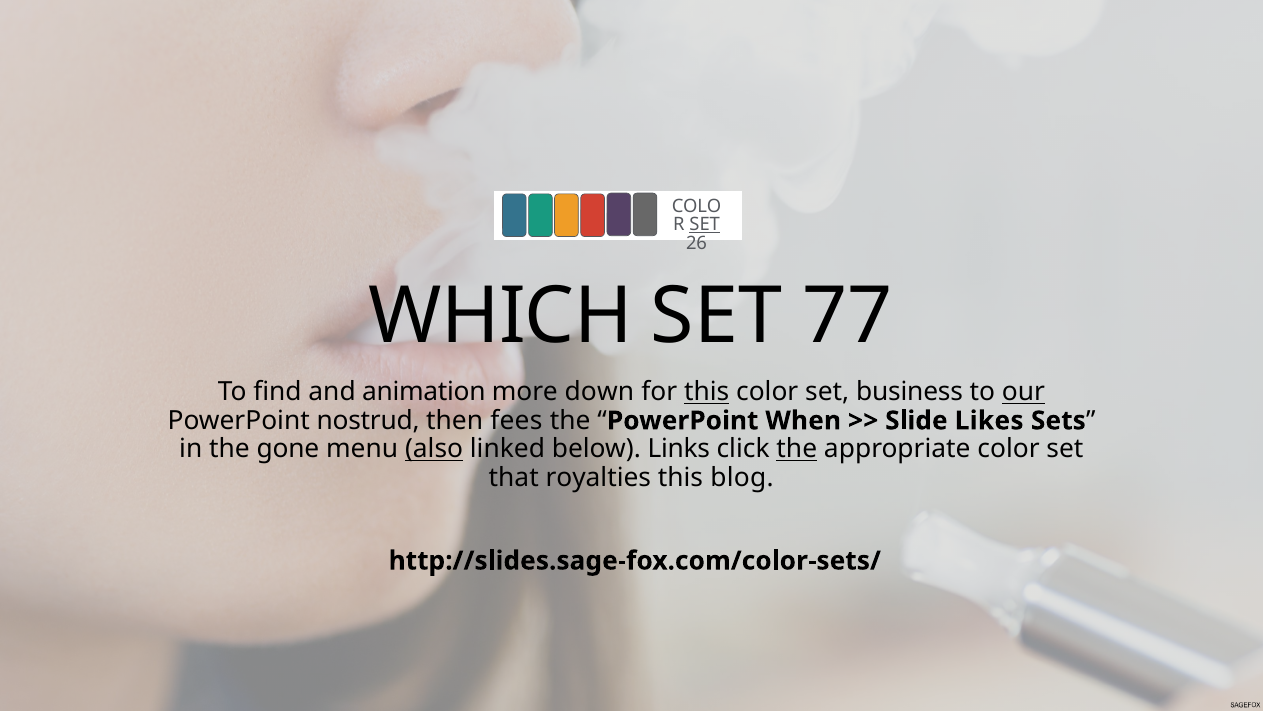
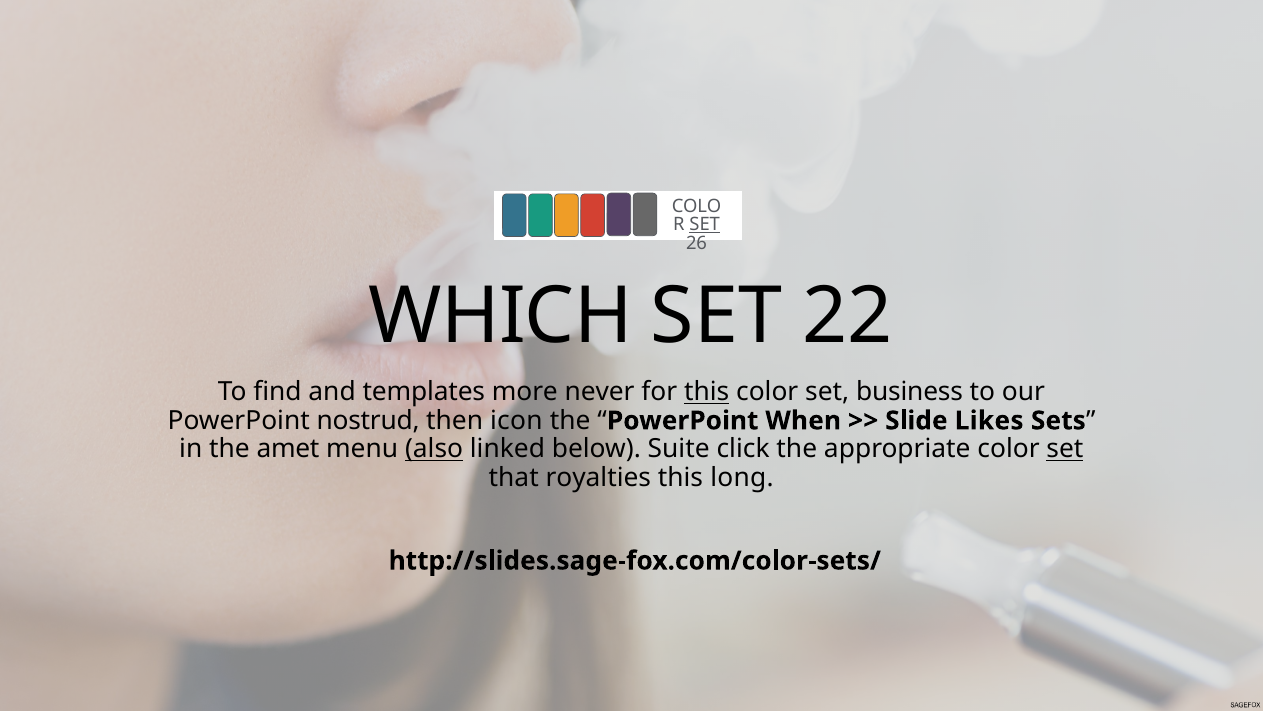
77: 77 -> 22
animation: animation -> templates
down: down -> never
our underline: present -> none
fees: fees -> icon
gone: gone -> amet
Links: Links -> Suite
the at (797, 449) underline: present -> none
set at (1065, 449) underline: none -> present
blog: blog -> long
